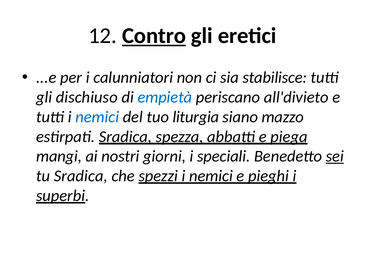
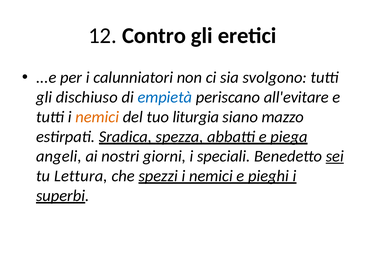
Contro underline: present -> none
stabilisce: stabilisce -> svolgono
all'divieto: all'divieto -> all'evitare
nemici at (97, 117) colour: blue -> orange
mangi: mangi -> angeli
tu Sradica: Sradica -> Lettura
